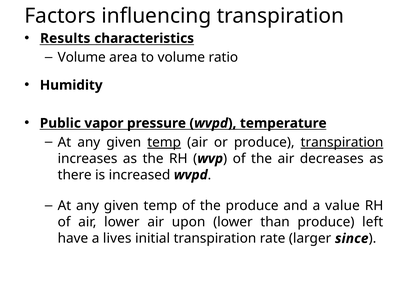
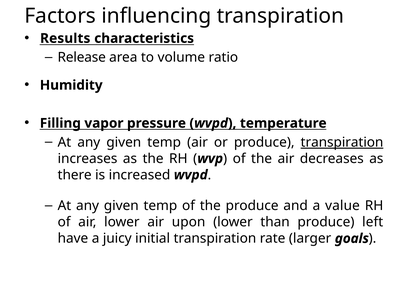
Volume at (82, 57): Volume -> Release
Public: Public -> Filling
temp at (164, 142) underline: present -> none
lives: lives -> juicy
since: since -> goals
